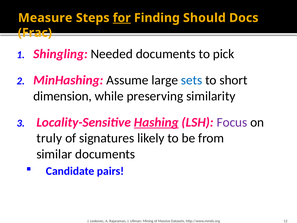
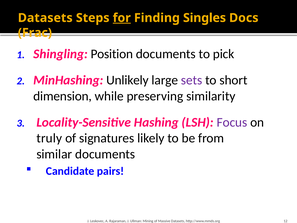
Measure at (45, 18): Measure -> Datasets
Should: Should -> Singles
Needed: Needed -> Position
Assume: Assume -> Unlikely
sets colour: blue -> purple
Hashing underline: present -> none
